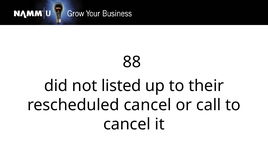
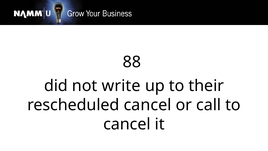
listed: listed -> write
